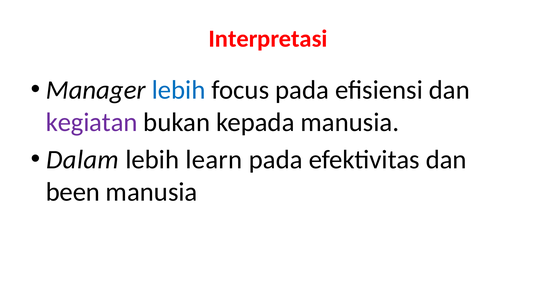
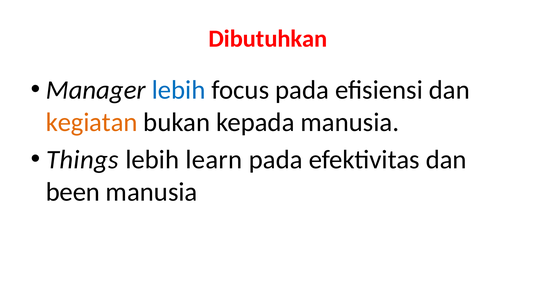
Interpretasi: Interpretasi -> Dibutuhkan
kegiatan colour: purple -> orange
Dalam: Dalam -> Things
